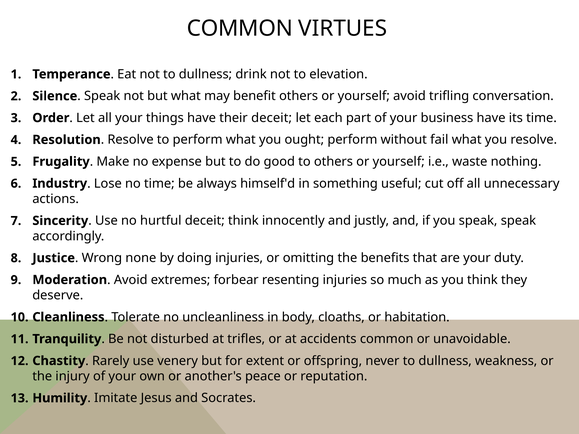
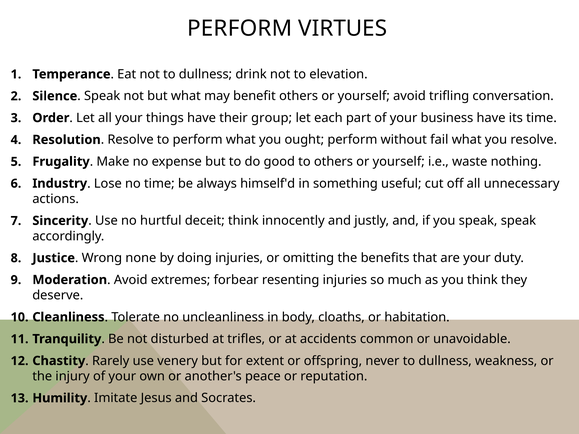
COMMON at (240, 29): COMMON -> PERFORM
their deceit: deceit -> group
